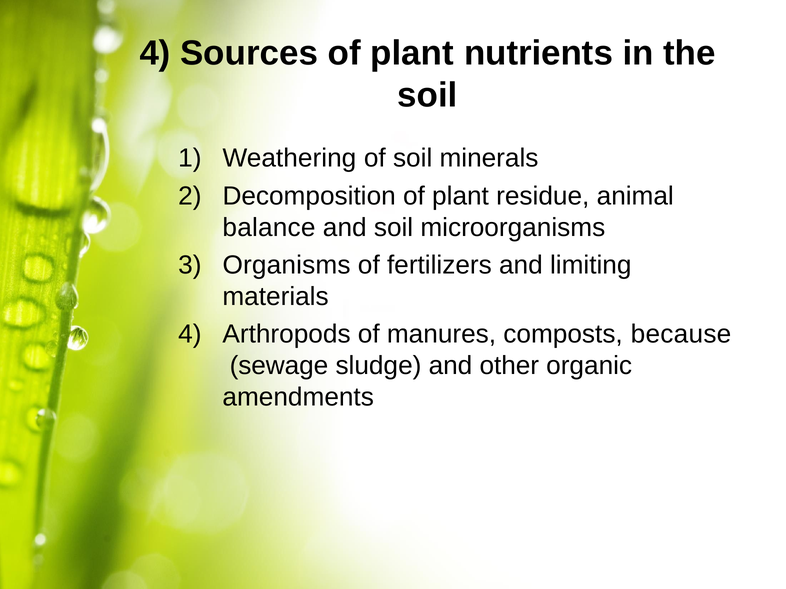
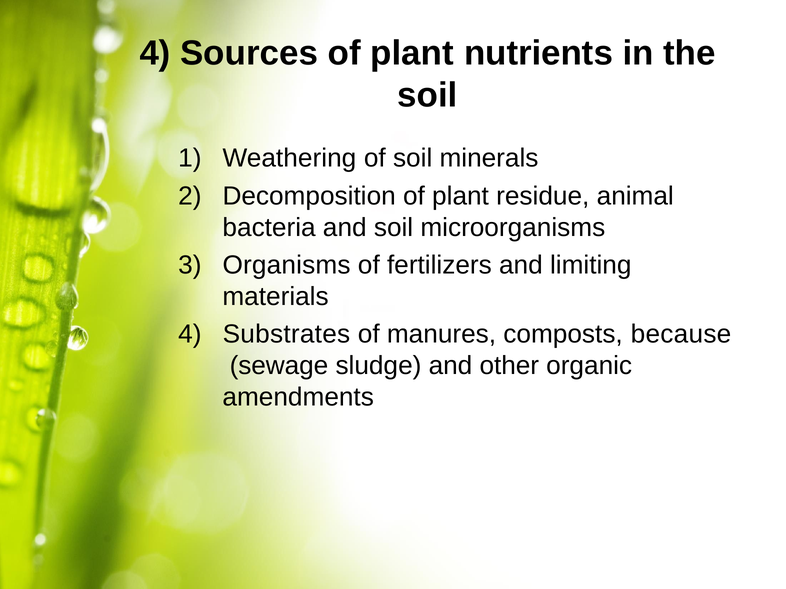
balance: balance -> bacteria
Arthropods: Arthropods -> Substrates
